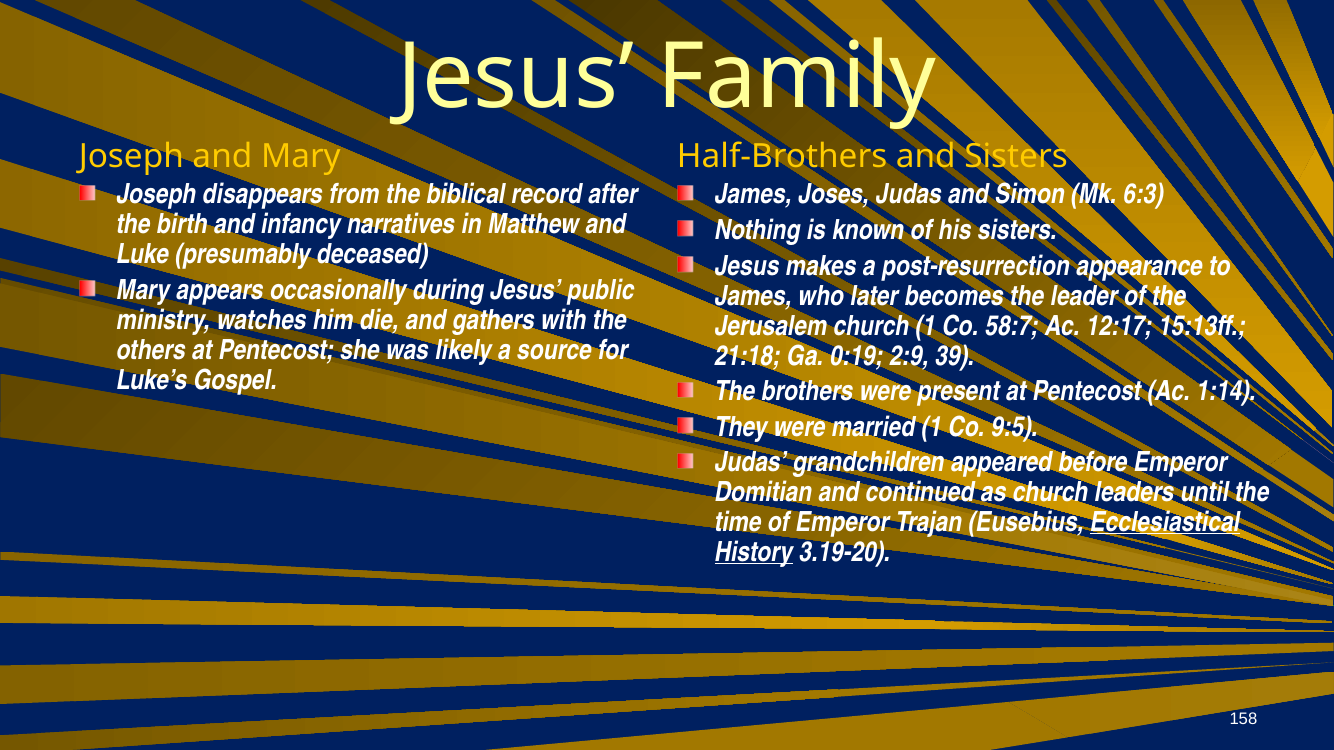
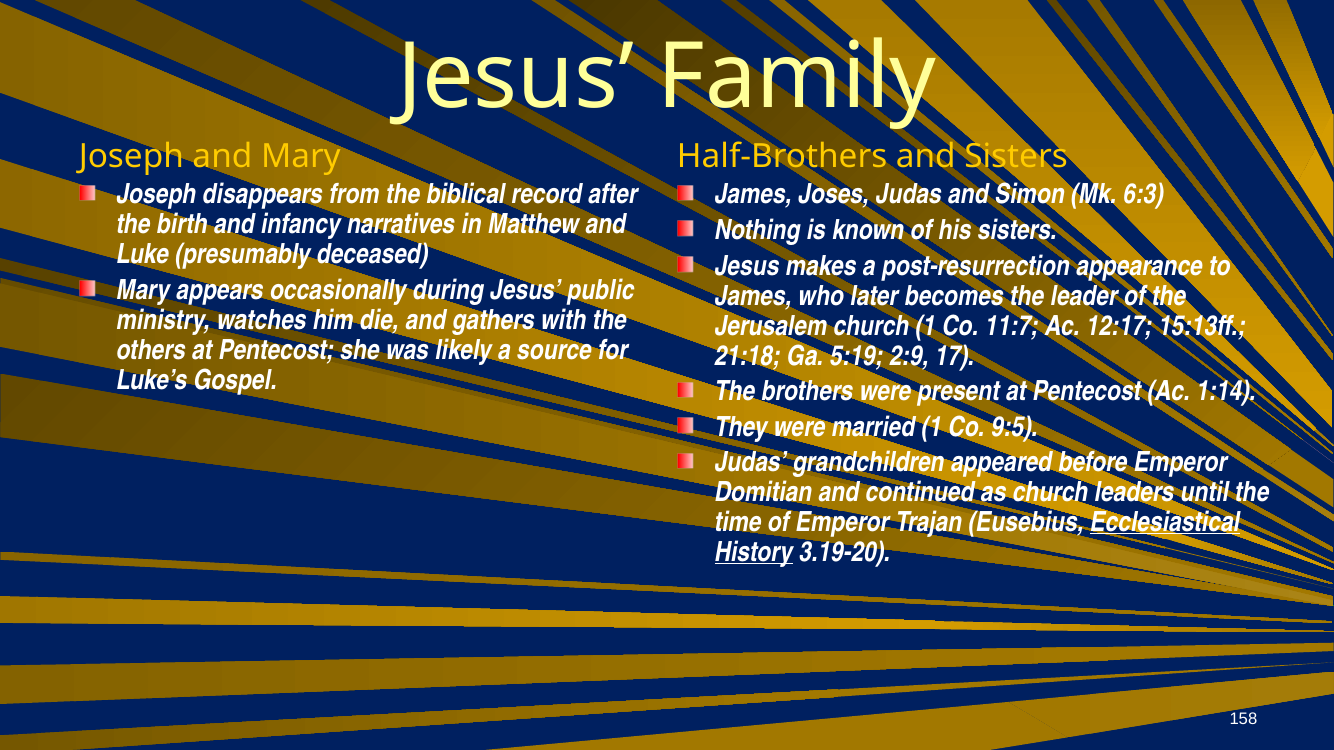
58:7: 58:7 -> 11:7
0:19: 0:19 -> 5:19
39: 39 -> 17
